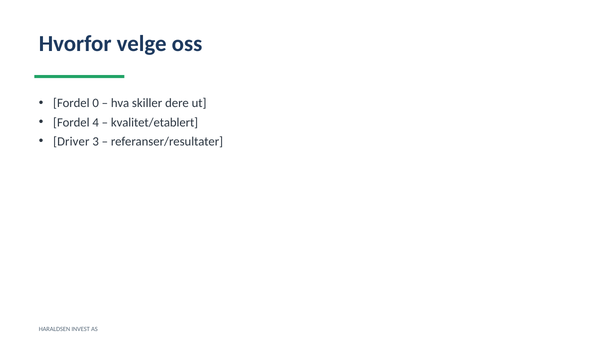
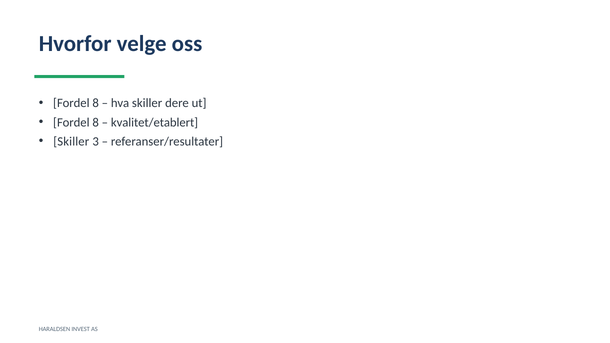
0 at (96, 103): 0 -> 8
4 at (96, 122): 4 -> 8
Driver at (71, 141): Driver -> Skiller
